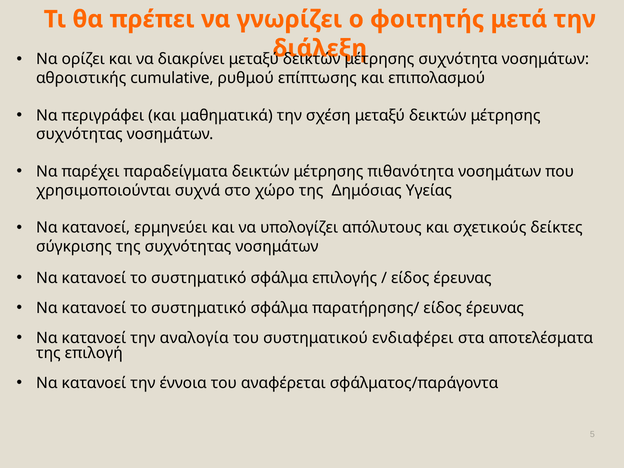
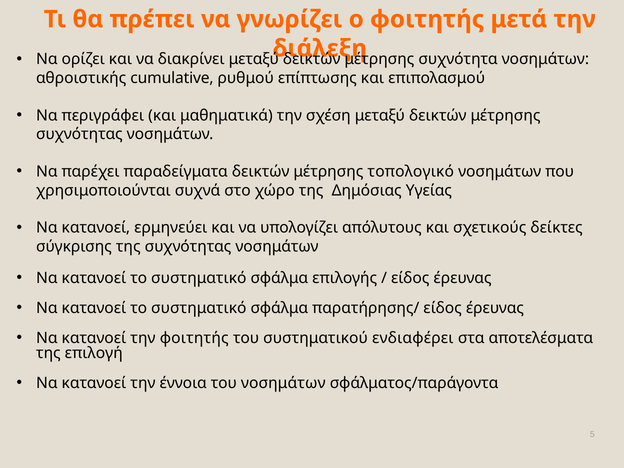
πιθανότητα: πιθανότητα -> τοπολογικό
την αναλογία: αναλογία -> φοιτητής
του αναφέρεται: αναφέρεται -> νοσημάτων
